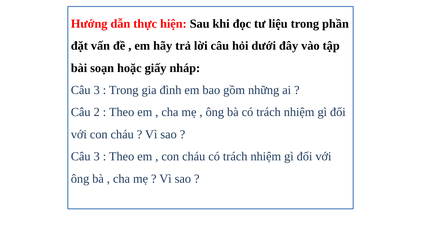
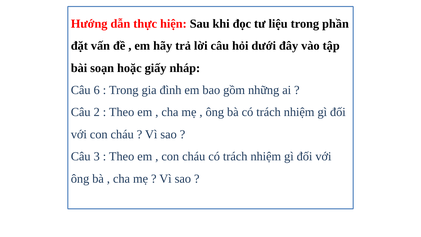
3 at (97, 90): 3 -> 6
